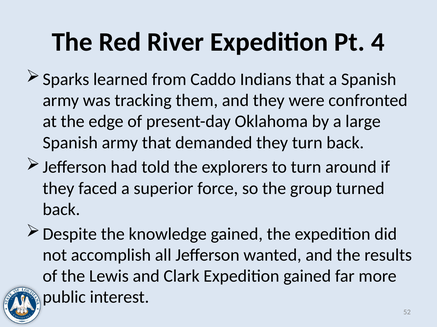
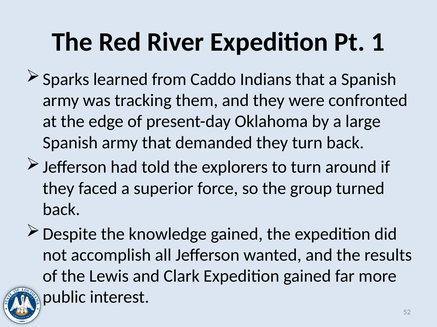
4: 4 -> 1
